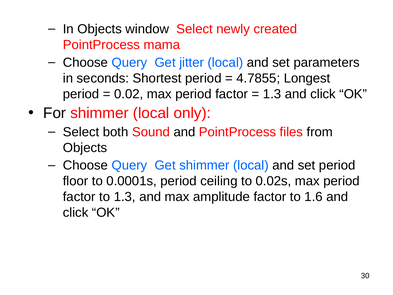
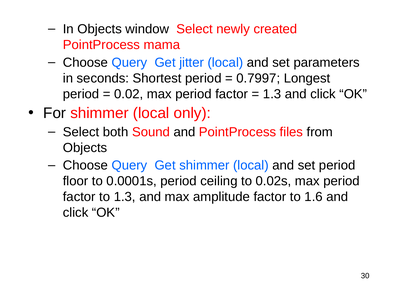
4.7855: 4.7855 -> 0.7997
